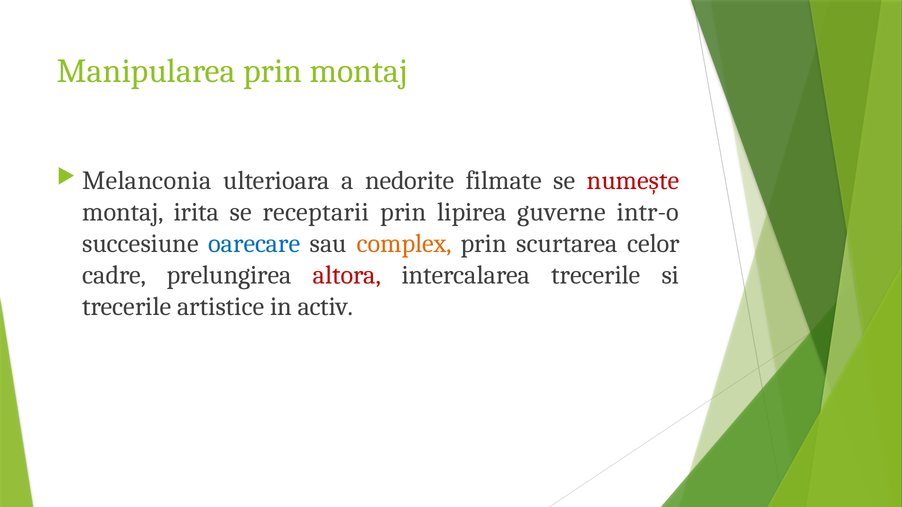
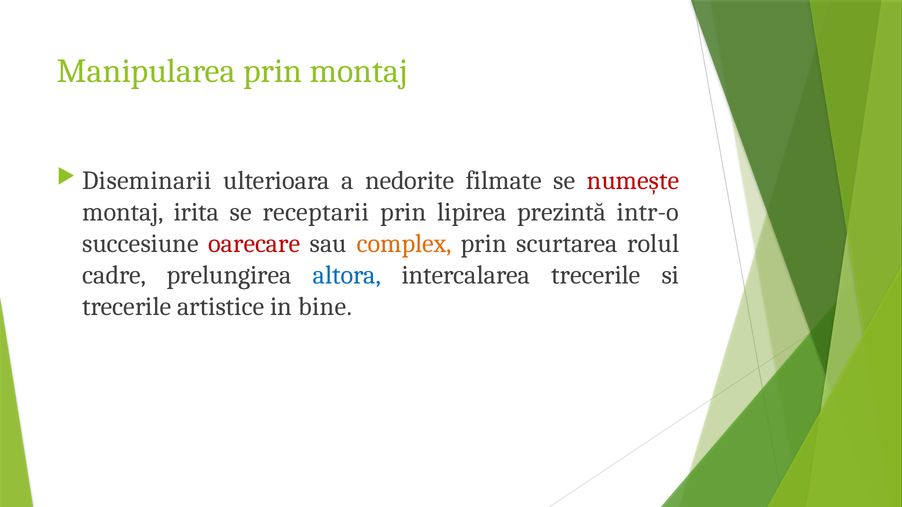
Melanconia: Melanconia -> Diseminarii
guverne: guverne -> prezintă
oarecare colour: blue -> red
celor: celor -> rolul
altora colour: red -> blue
activ: activ -> bine
